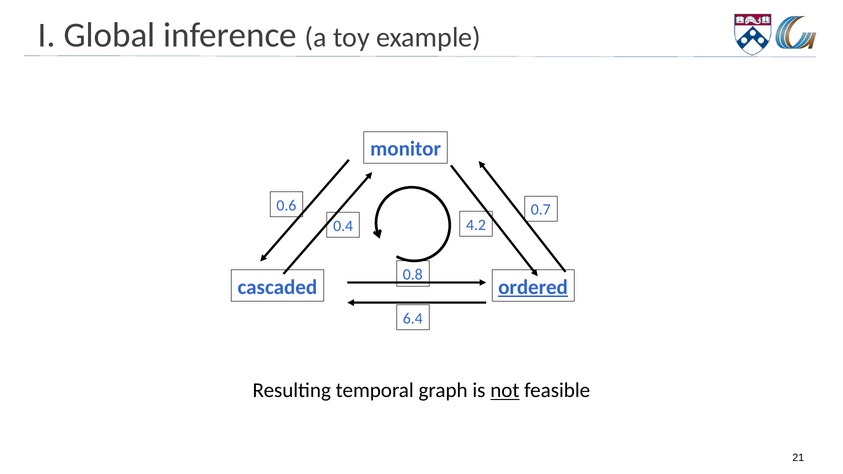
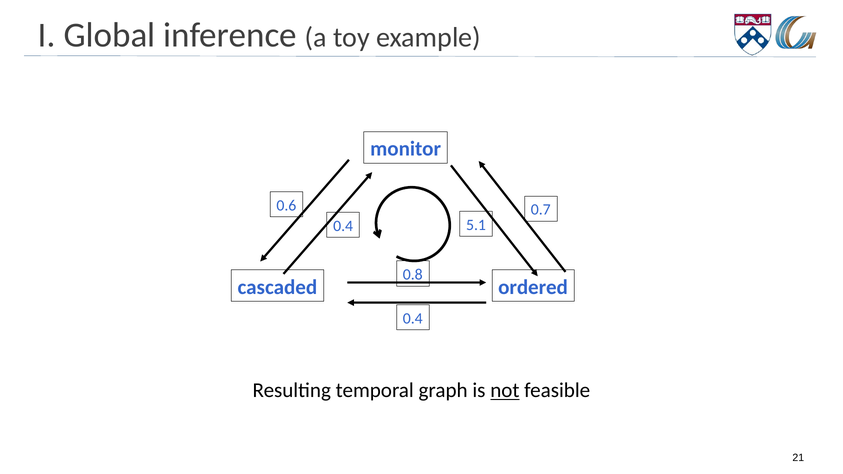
4.2: 4.2 -> 5.1
ordered underline: present -> none
6.4 at (413, 318): 6.4 -> 0.4
